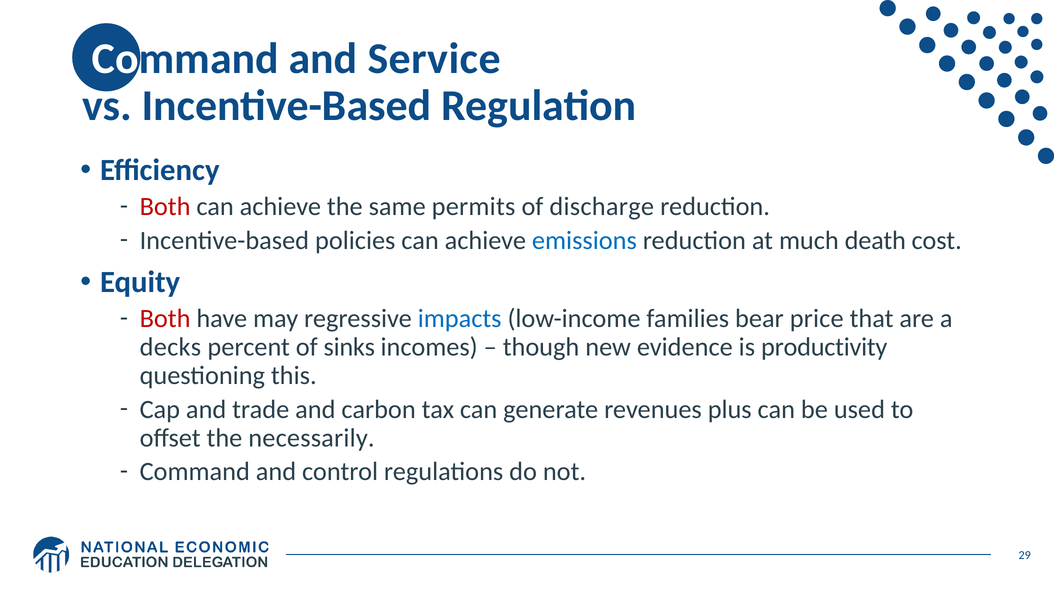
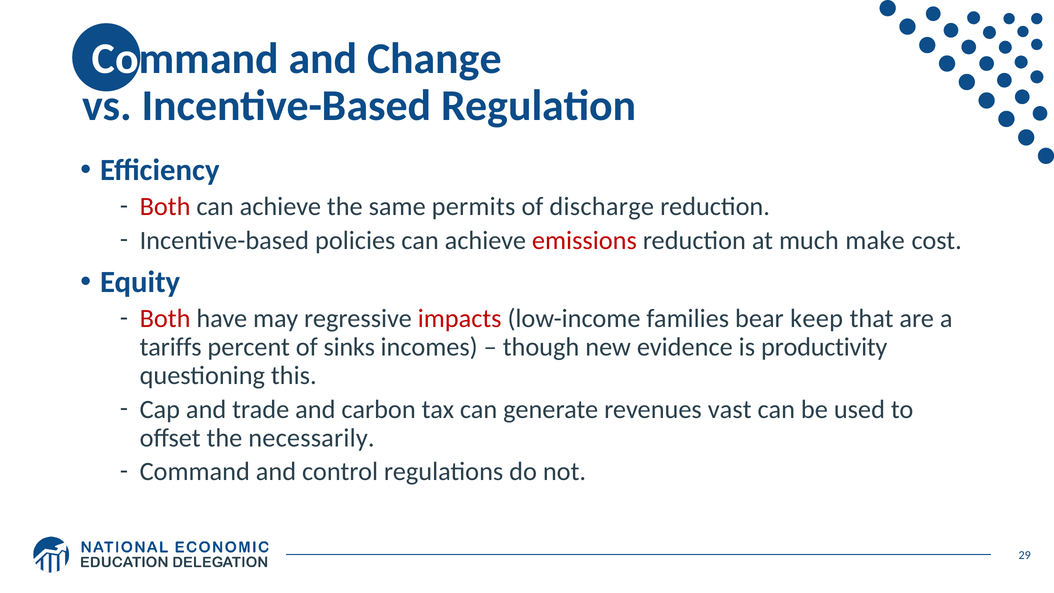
Service: Service -> Change
emissions colour: blue -> red
death: death -> make
impacts colour: blue -> red
price: price -> keep
decks: decks -> tariffs
plus: plus -> vast
